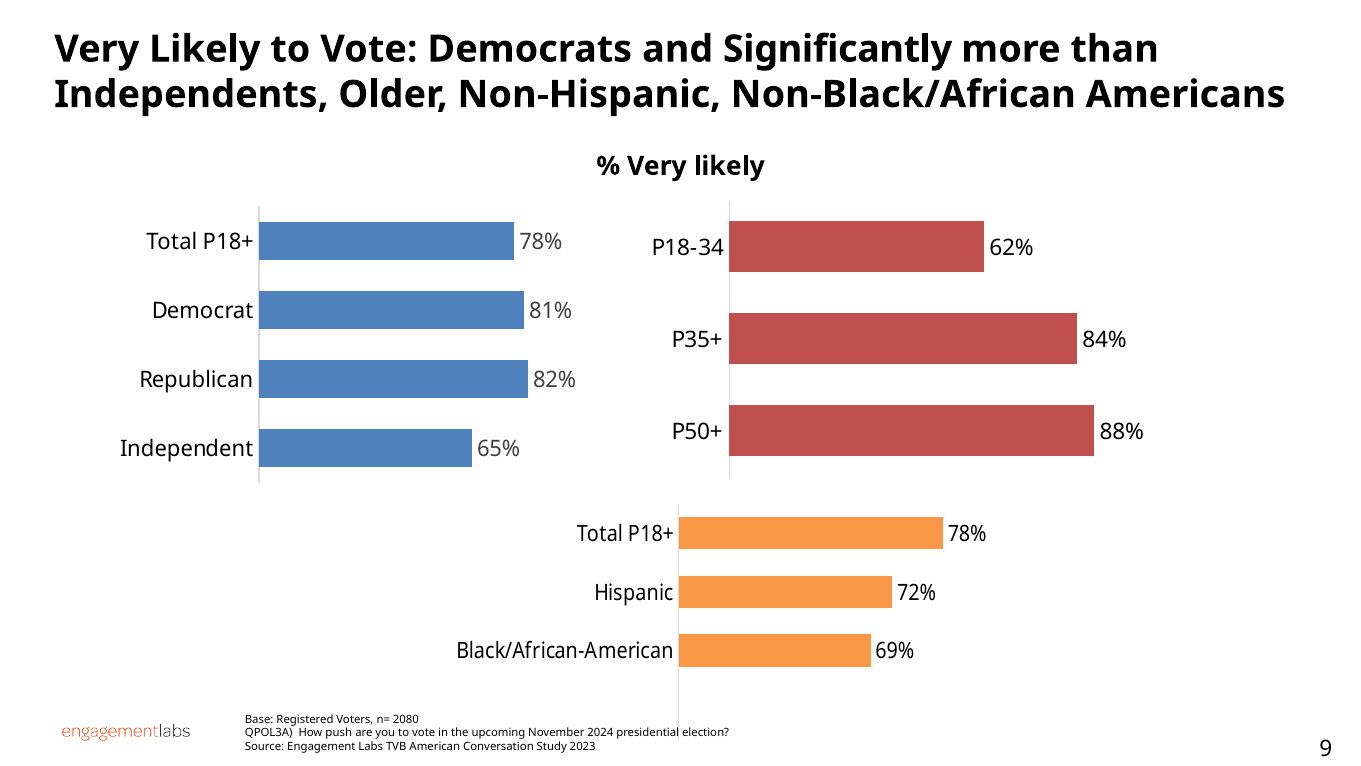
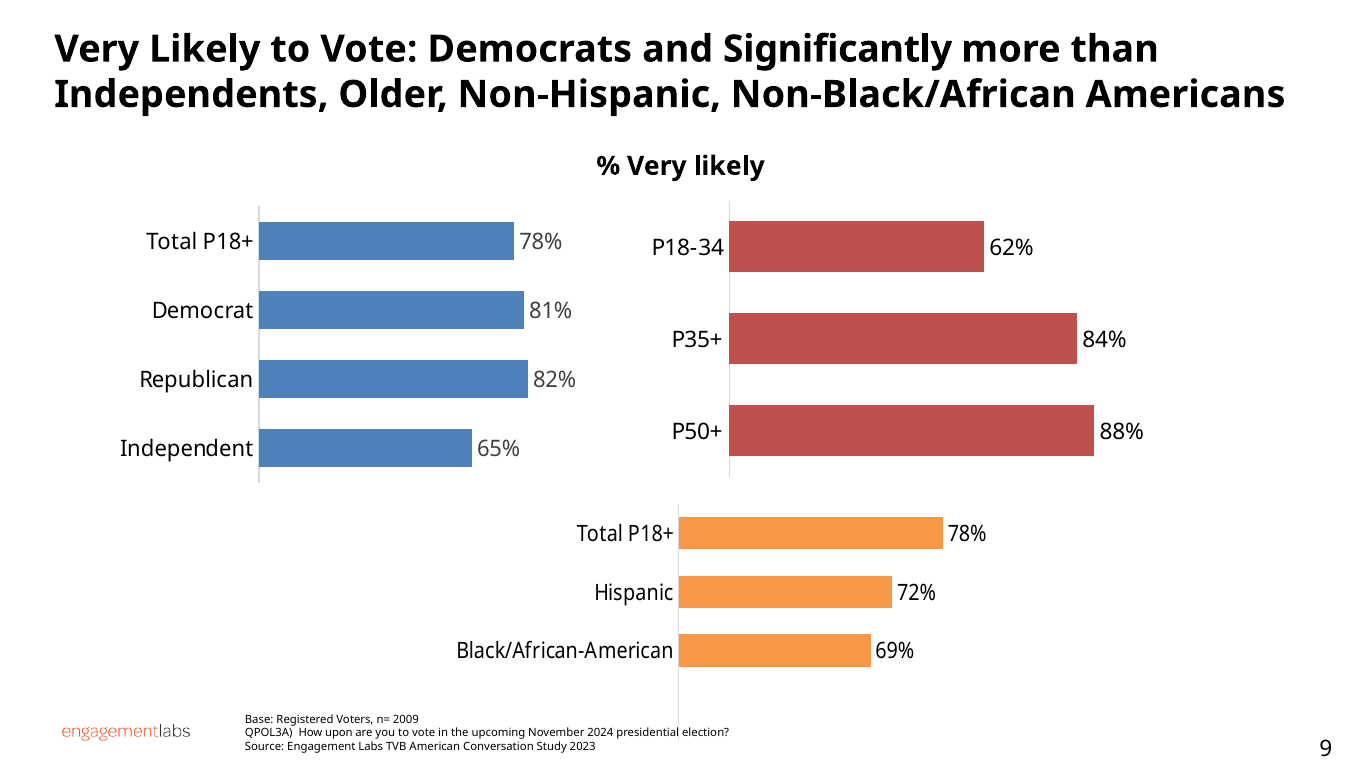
2080: 2080 -> 2009
push: push -> upon
